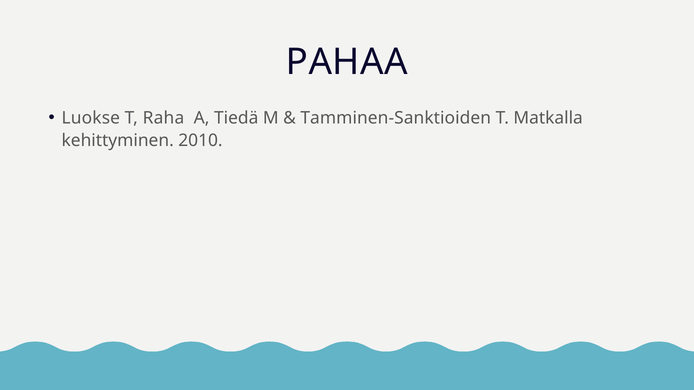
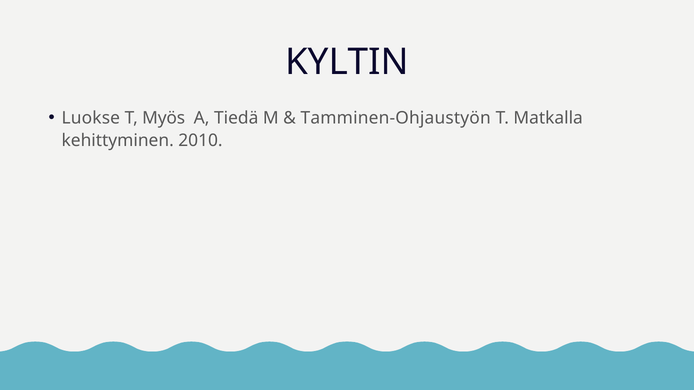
PAHAA: PAHAA -> KYLTIN
Raha: Raha -> Myös
Tamminen-Sanktioiden: Tamminen-Sanktioiden -> Tamminen-Ohjaustyön
